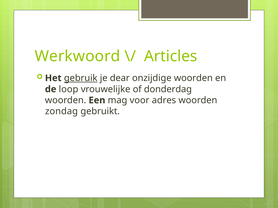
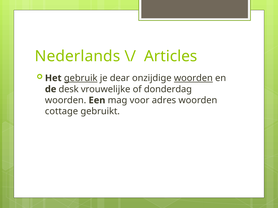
Werkwoord: Werkwoord -> Nederlands
woorden at (193, 78) underline: none -> present
loop: loop -> desk
zondag: zondag -> cottage
